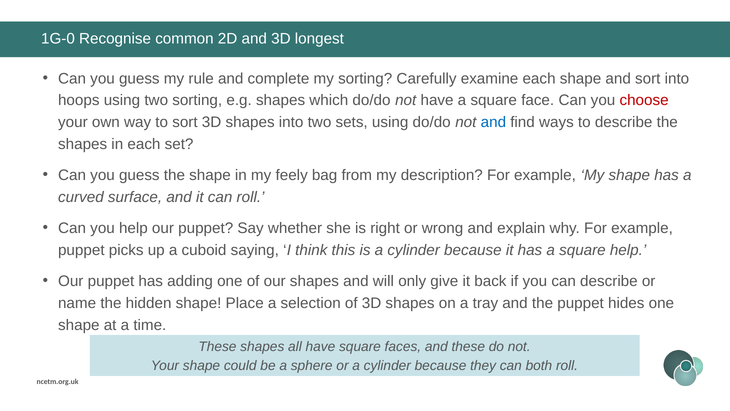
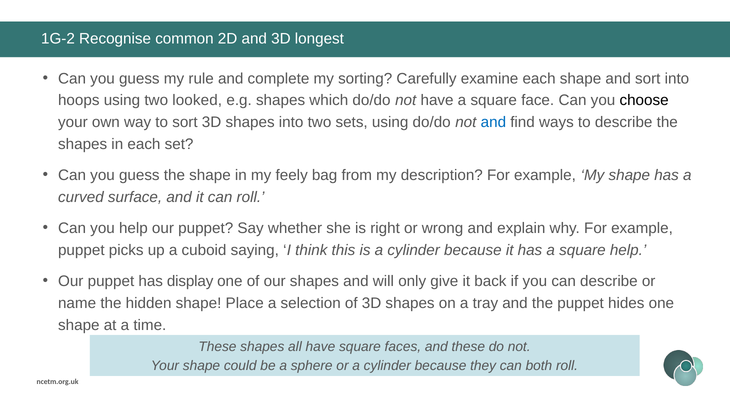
1G-0: 1G-0 -> 1G-2
two sorting: sorting -> looked
choose colour: red -> black
adding: adding -> display
